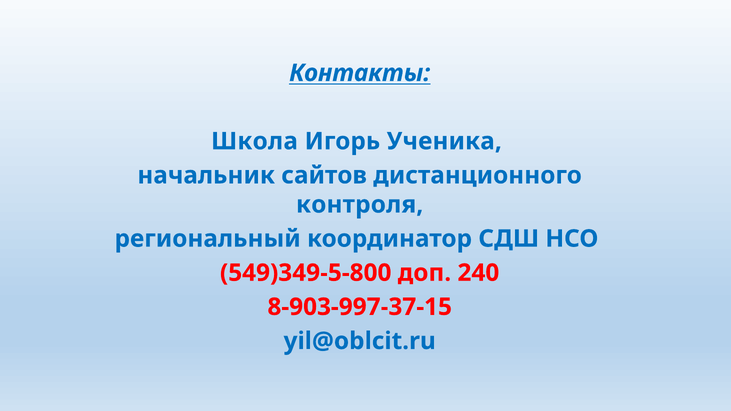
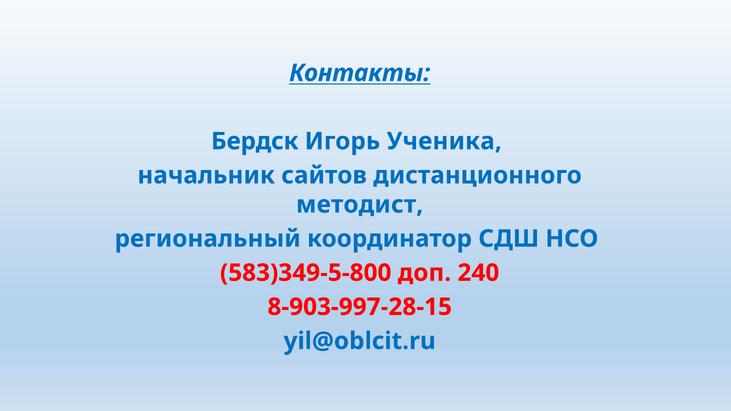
Школа: Школа -> Бердск
контроля: контроля -> методист
549)349-5-800: 549)349-5-800 -> 583)349-5-800
8-903-997-37-15: 8-903-997-37-15 -> 8-903-997-28-15
